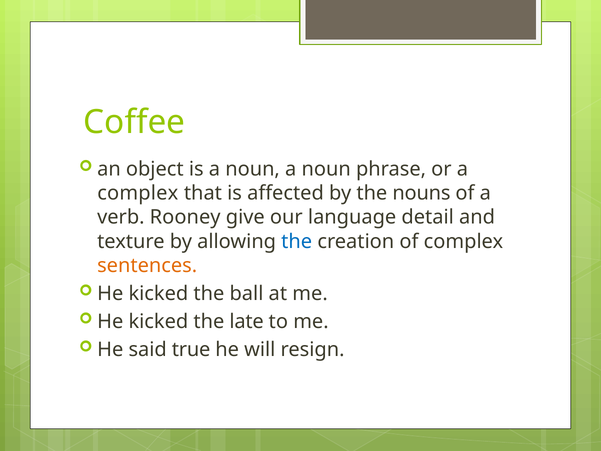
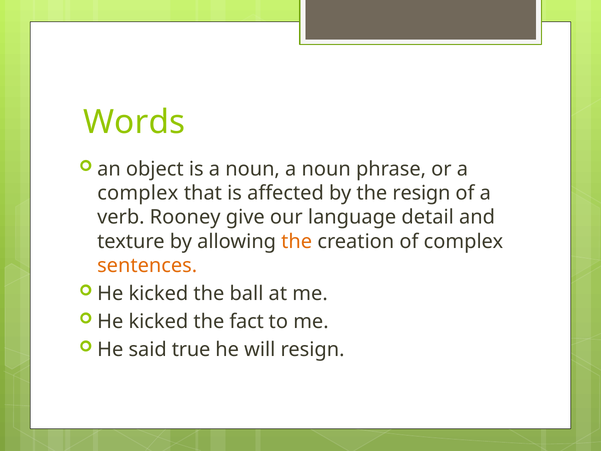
Coffee: Coffee -> Words
the nouns: nouns -> resign
the at (297, 241) colour: blue -> orange
late: late -> fact
